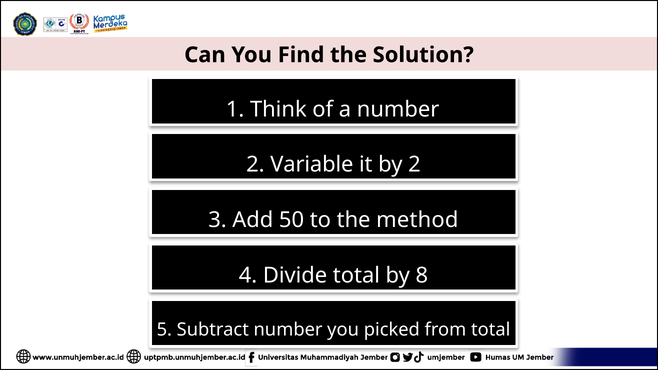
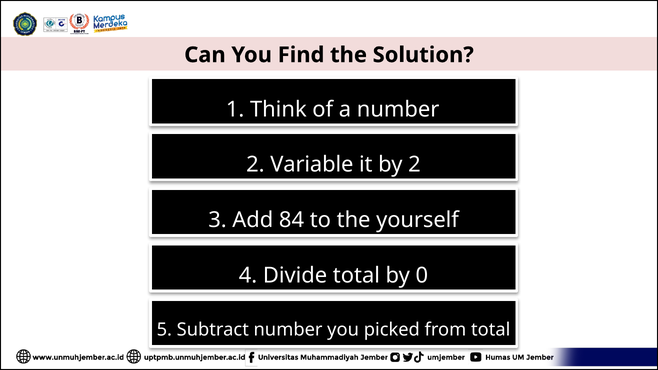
50: 50 -> 84
method: method -> yourself
8: 8 -> 0
